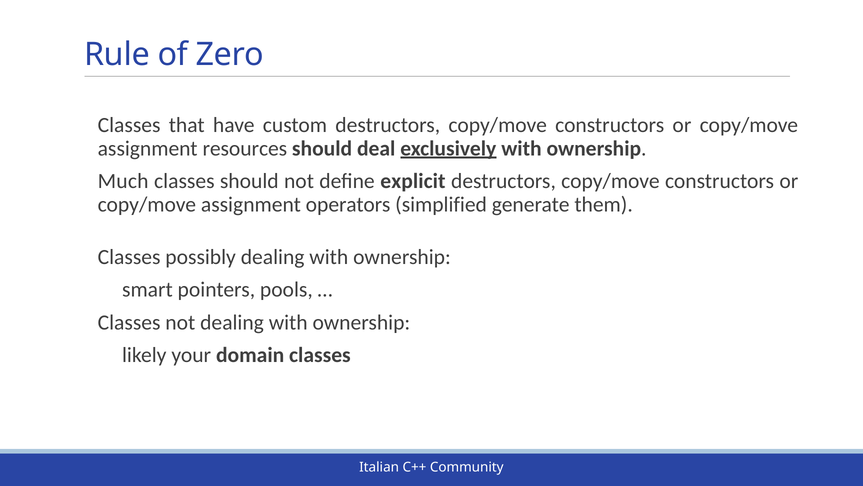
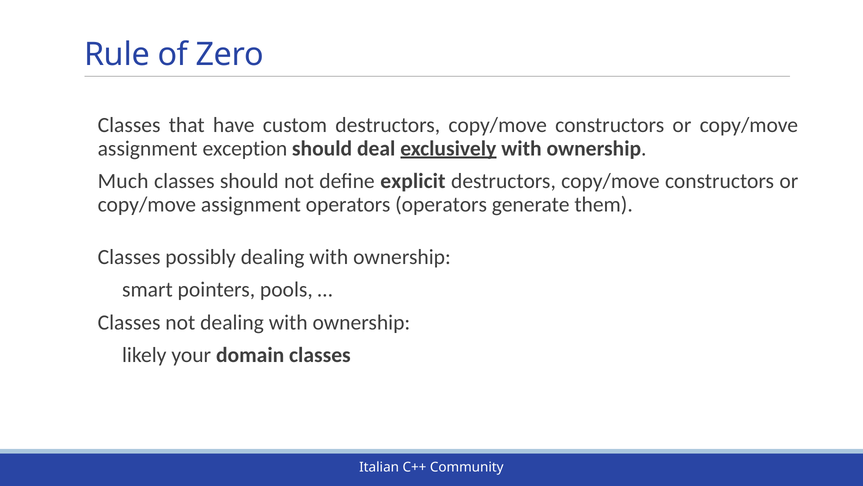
resources: resources -> exception
operators simplified: simplified -> operators
